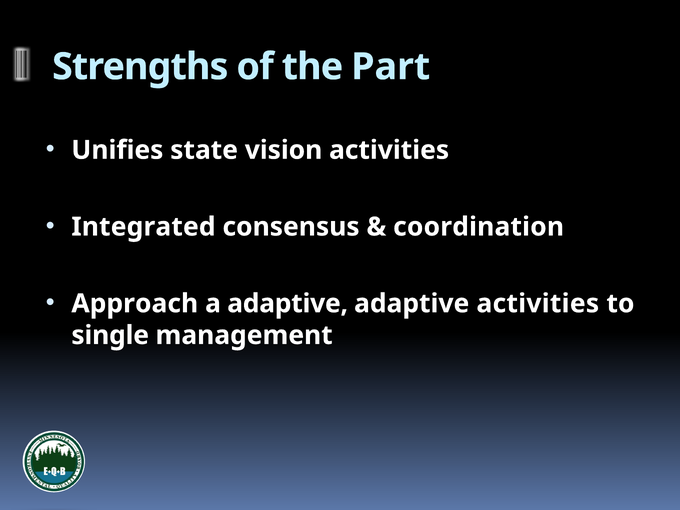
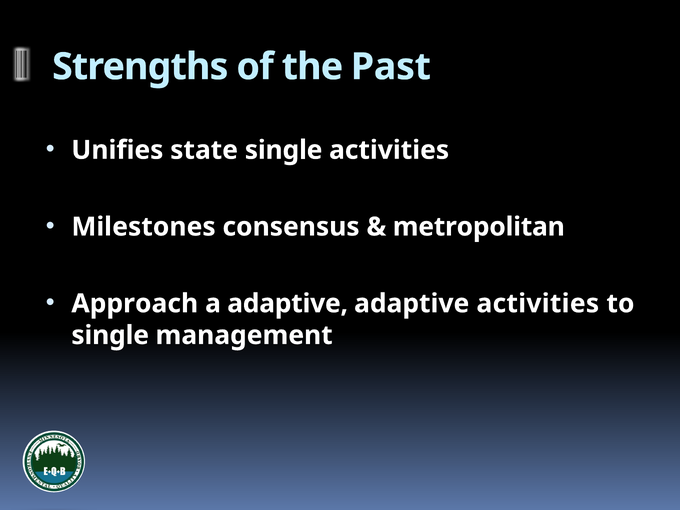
Part: Part -> Past
state vision: vision -> single
Integrated: Integrated -> Milestones
coordination: coordination -> metropolitan
